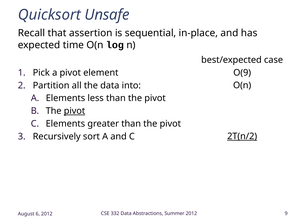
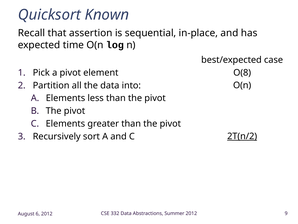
Unsafe: Unsafe -> Known
O(9: O(9 -> O(8
pivot at (74, 111) underline: present -> none
